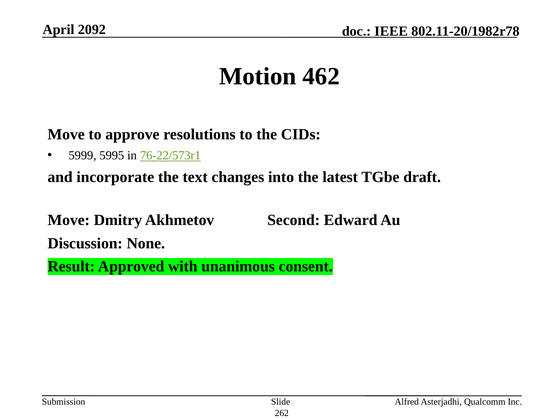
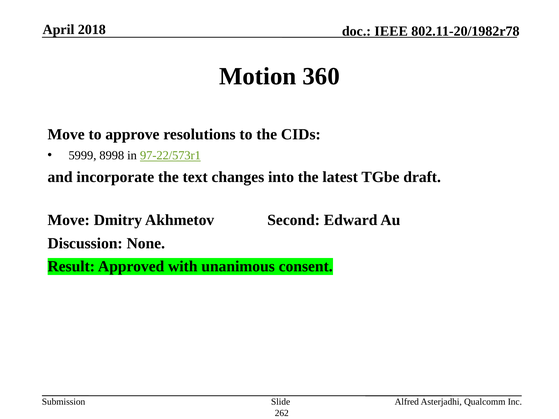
2092: 2092 -> 2018
462: 462 -> 360
5995: 5995 -> 8998
76-22/573r1: 76-22/573r1 -> 97-22/573r1
